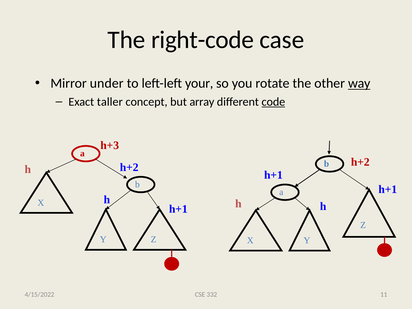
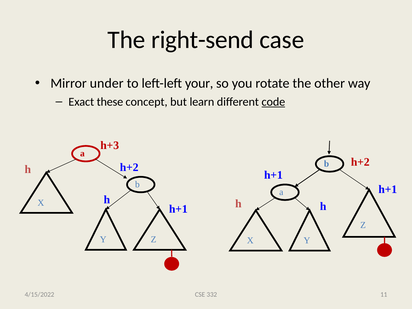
right-code: right-code -> right-send
way underline: present -> none
taller: taller -> these
array: array -> learn
